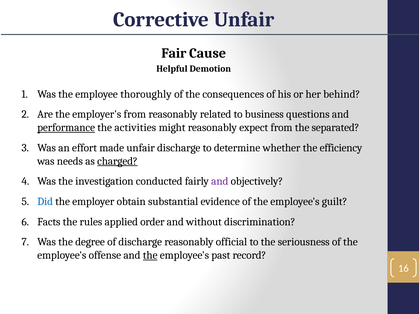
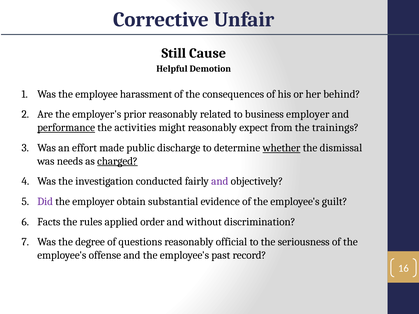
Fair: Fair -> Still
thoroughly: thoroughly -> harassment
employer's from: from -> prior
business questions: questions -> employer
separated: separated -> trainings
made unfair: unfair -> public
whether underline: none -> present
efficiency: efficiency -> dismissal
Did colour: blue -> purple
of discharge: discharge -> questions
the at (150, 255) underline: present -> none
